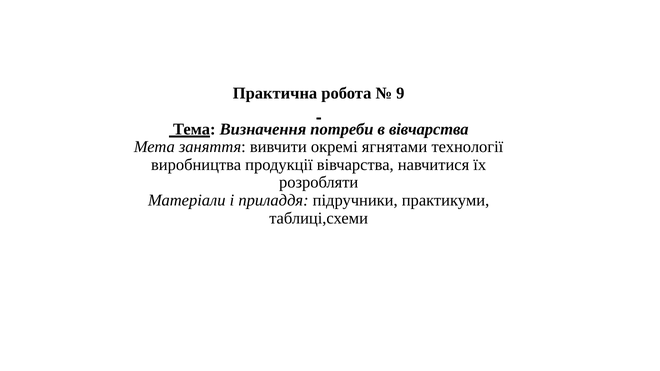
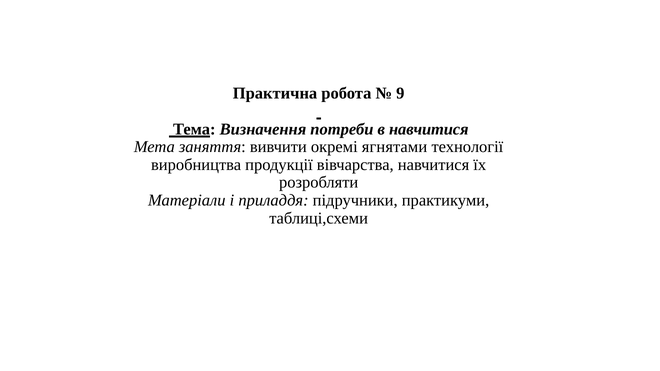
в вівчарства: вівчарства -> навчитися
